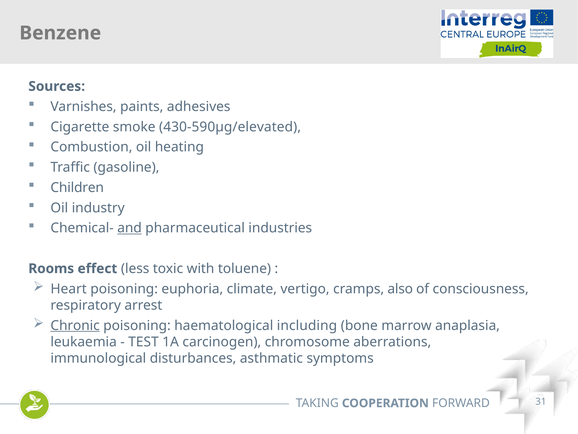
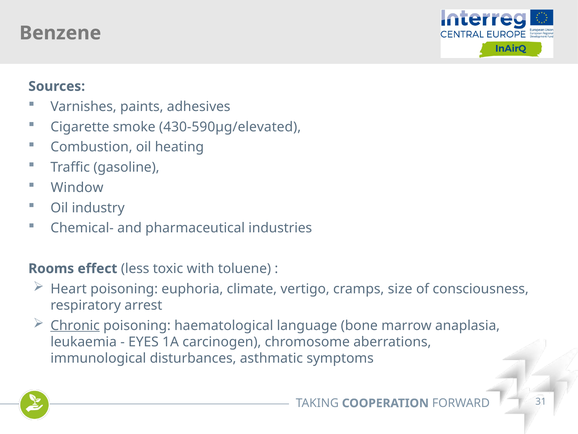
Children: Children -> Window
and underline: present -> none
also: also -> size
including: including -> language
TEST: TEST -> EYES
